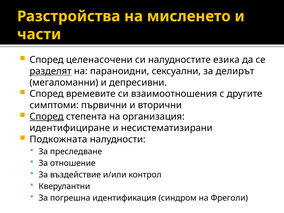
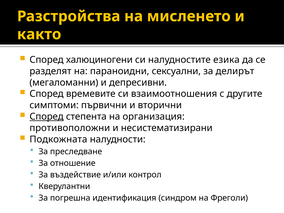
части: части -> както
целенасочени: целенасочени -> халюциногени
разделят underline: present -> none
идентифициране: идентифициране -> противоположни
